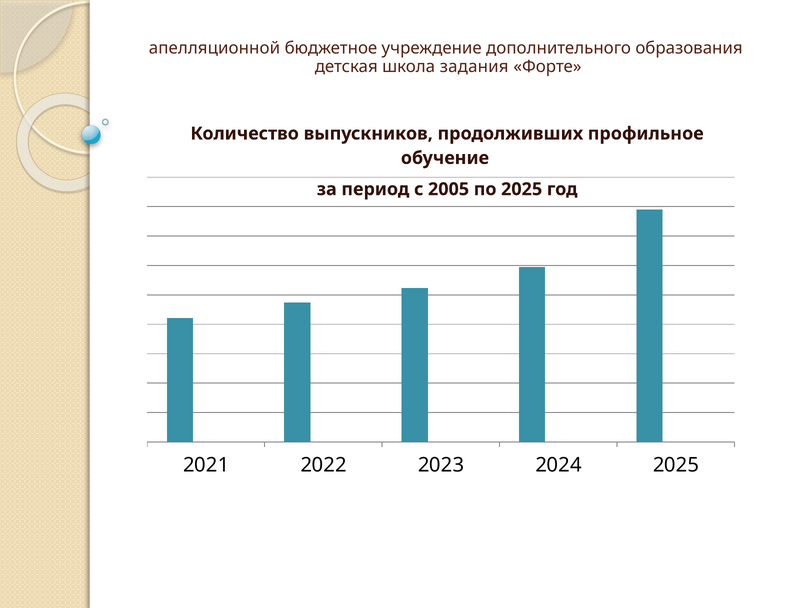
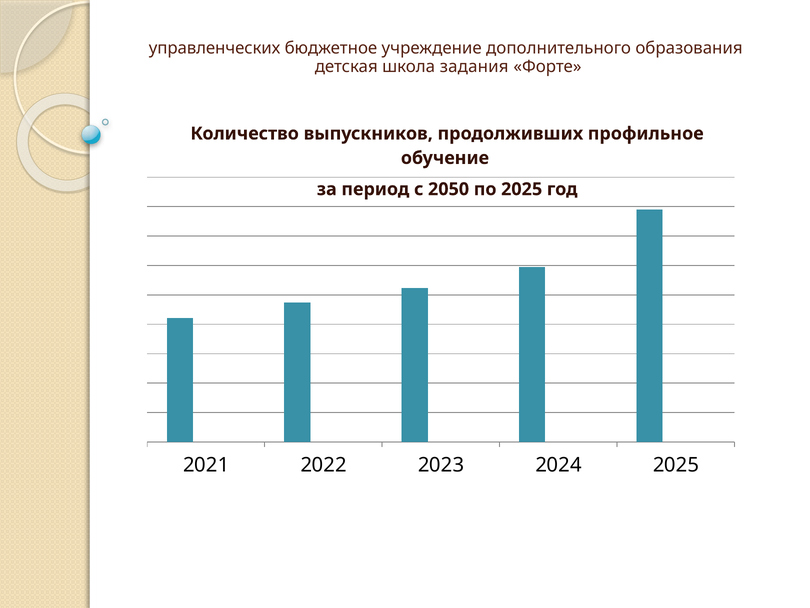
апелляционной: апелляционной -> управленческих
2005: 2005 -> 2050
